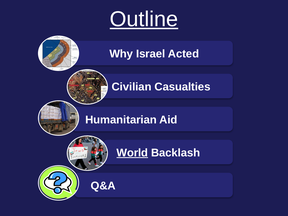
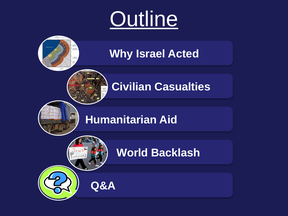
World underline: present -> none
